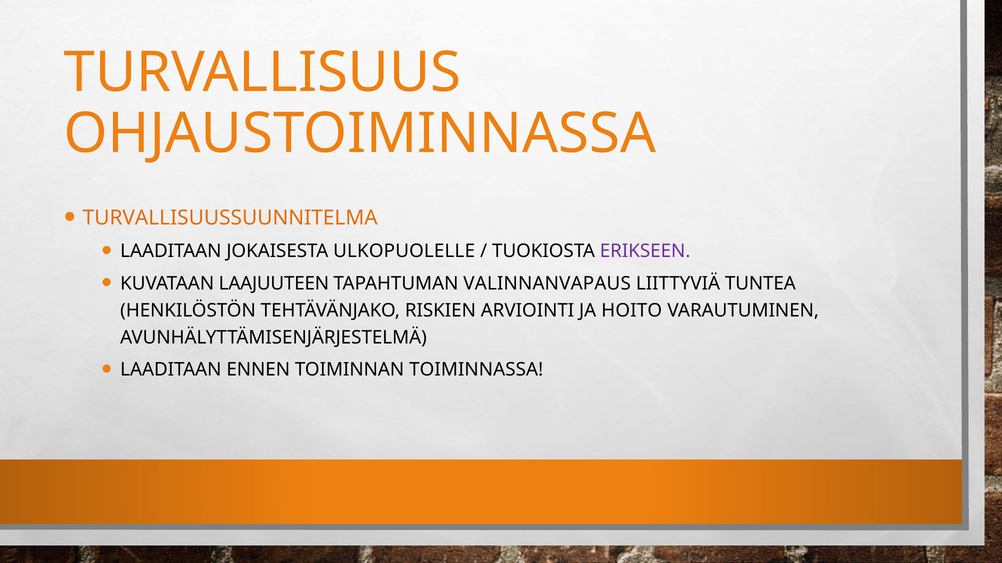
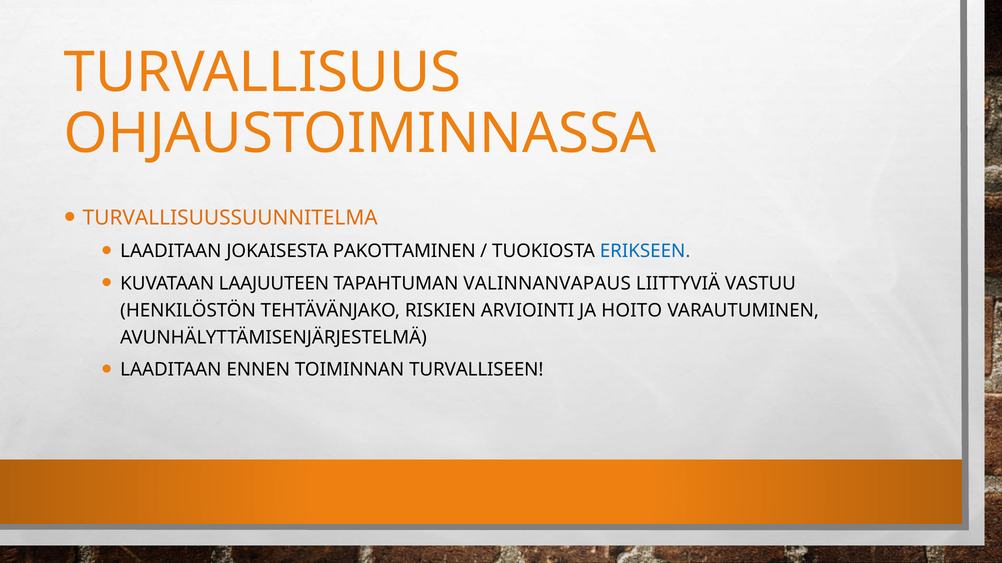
ULKOPUOLELLE: ULKOPUOLELLE -> PAKOTTAMINEN
ERIKSEEN colour: purple -> blue
TUNTEA: TUNTEA -> VASTUU
TOIMINNASSA: TOIMINNASSA -> TURVALLISEEN
